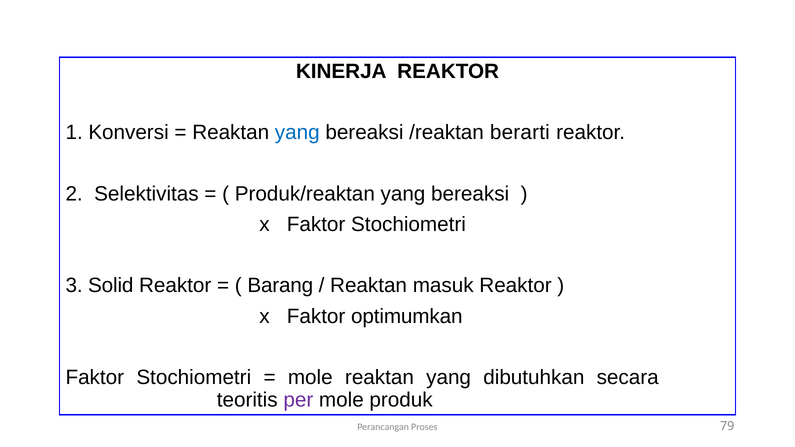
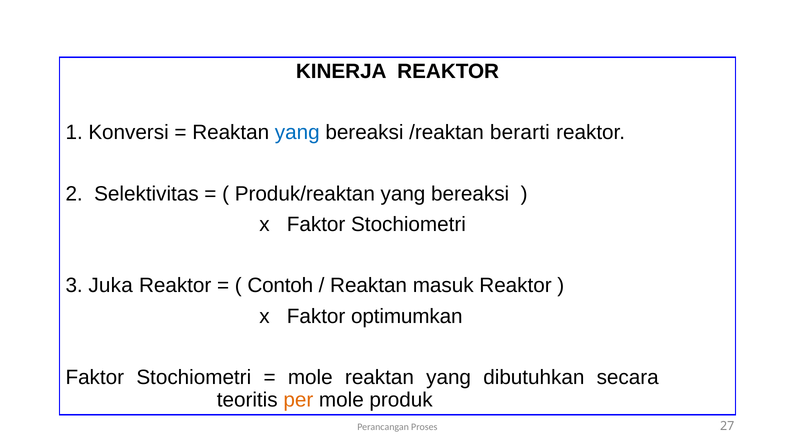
Solid: Solid -> Juka
Barang: Barang -> Contoh
per colour: purple -> orange
79: 79 -> 27
